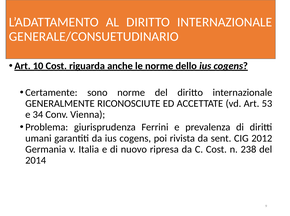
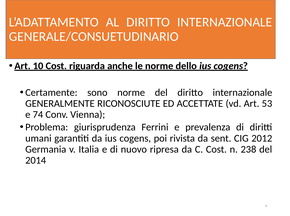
34: 34 -> 74
